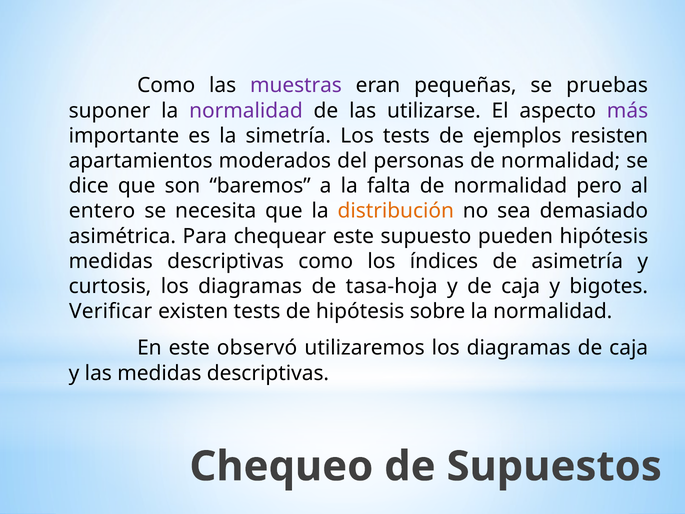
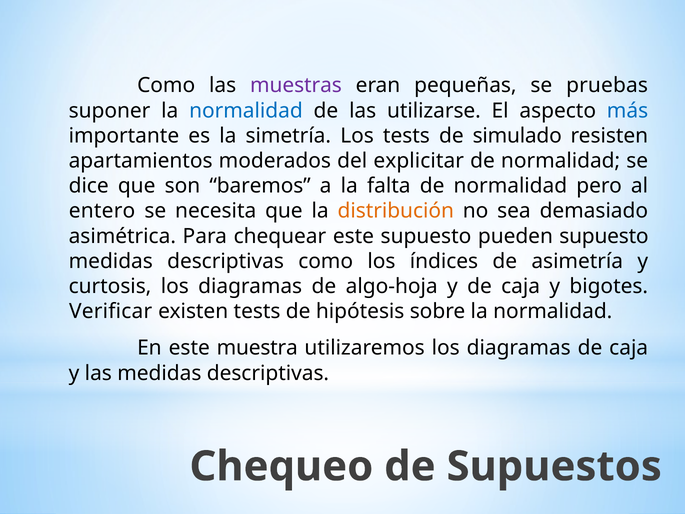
normalidad at (246, 111) colour: purple -> blue
más colour: purple -> blue
ejemplos: ejemplos -> simulado
personas: personas -> explicitar
pueden hipótesis: hipótesis -> supuesto
tasa-hoja: tasa-hoja -> algo-hoja
observó: observó -> muestra
